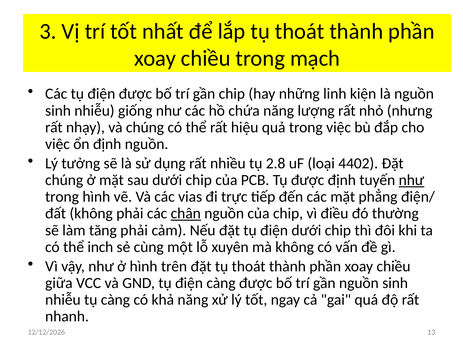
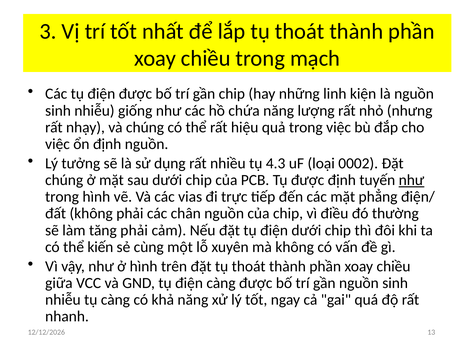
2.8: 2.8 -> 4.3
4402: 4402 -> 0002
chân underline: present -> none
inch: inch -> kiến
